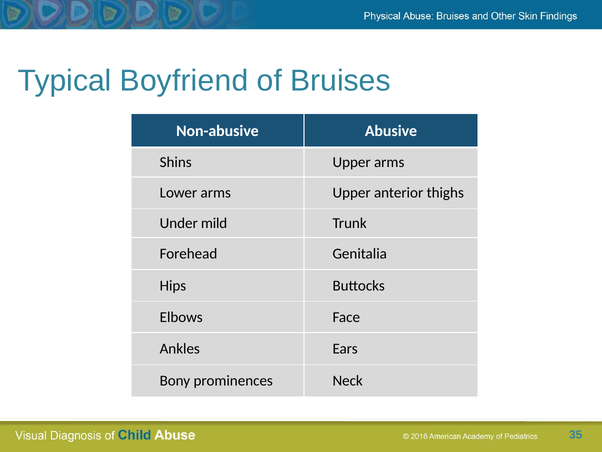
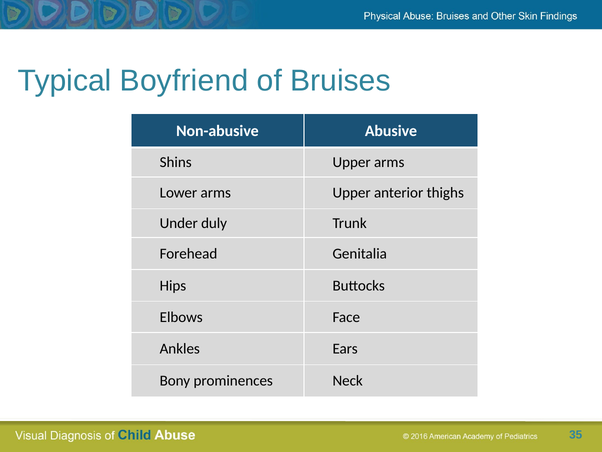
mild: mild -> duly
